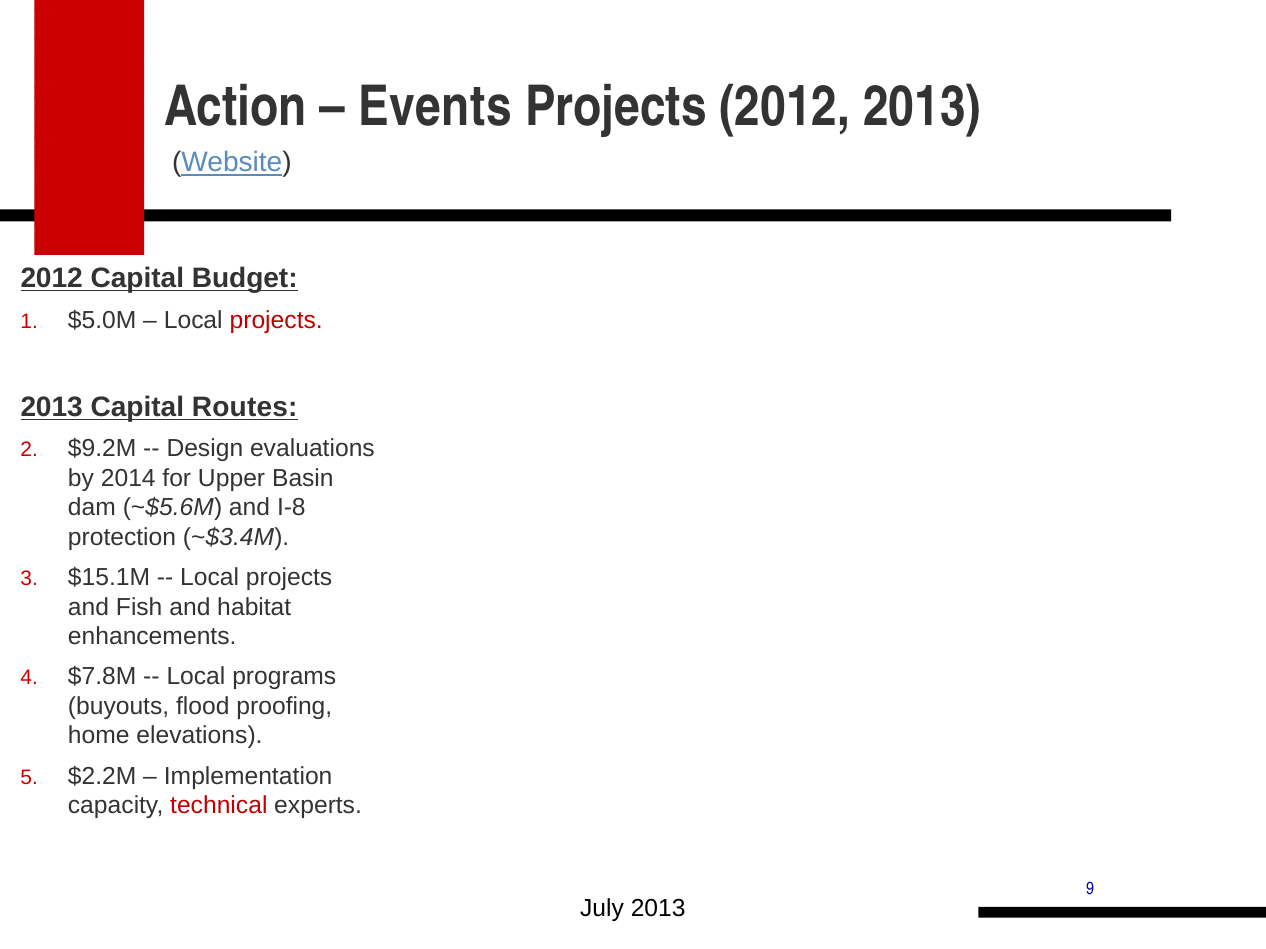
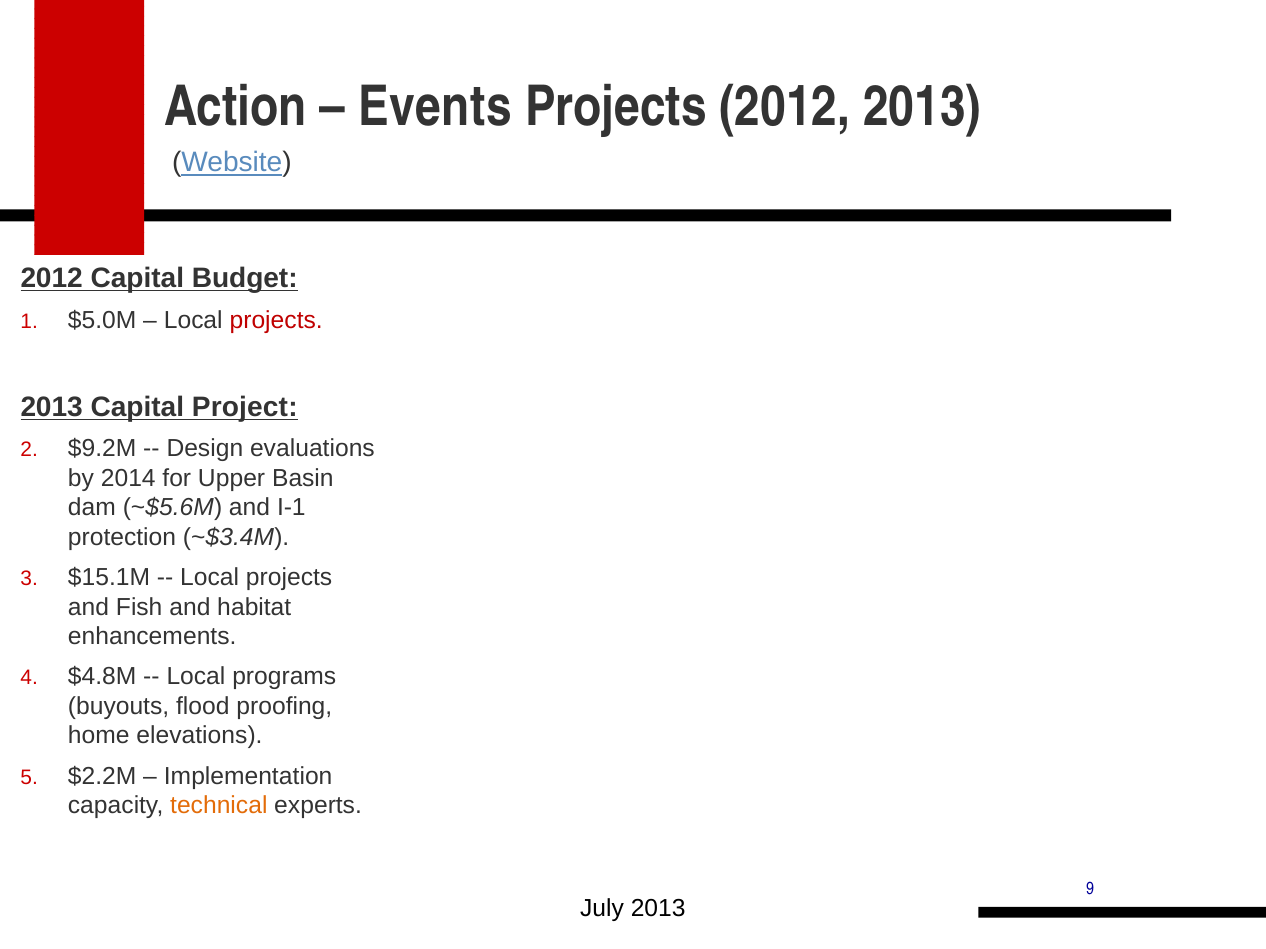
Routes: Routes -> Project
I-8: I-8 -> I-1
$7.8M: $7.8M -> $4.8M
technical colour: red -> orange
